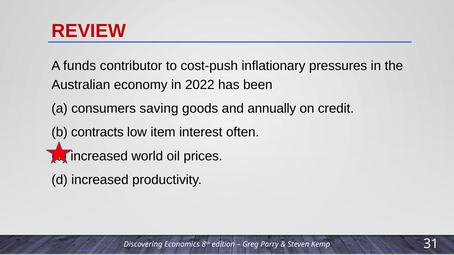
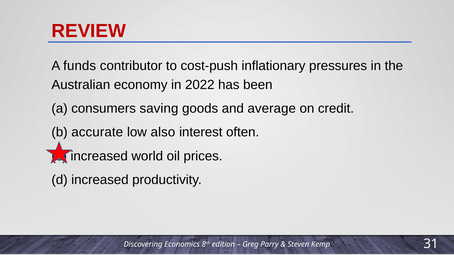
annually: annually -> average
contracts: contracts -> accurate
item: item -> also
